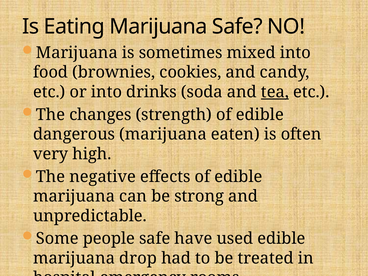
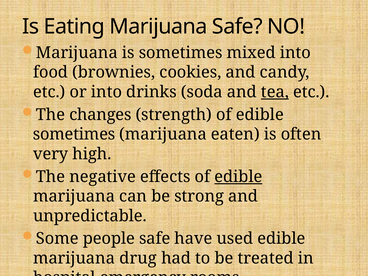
dangerous at (74, 134): dangerous -> sometimes
edible at (238, 177) underline: none -> present
drop: drop -> drug
